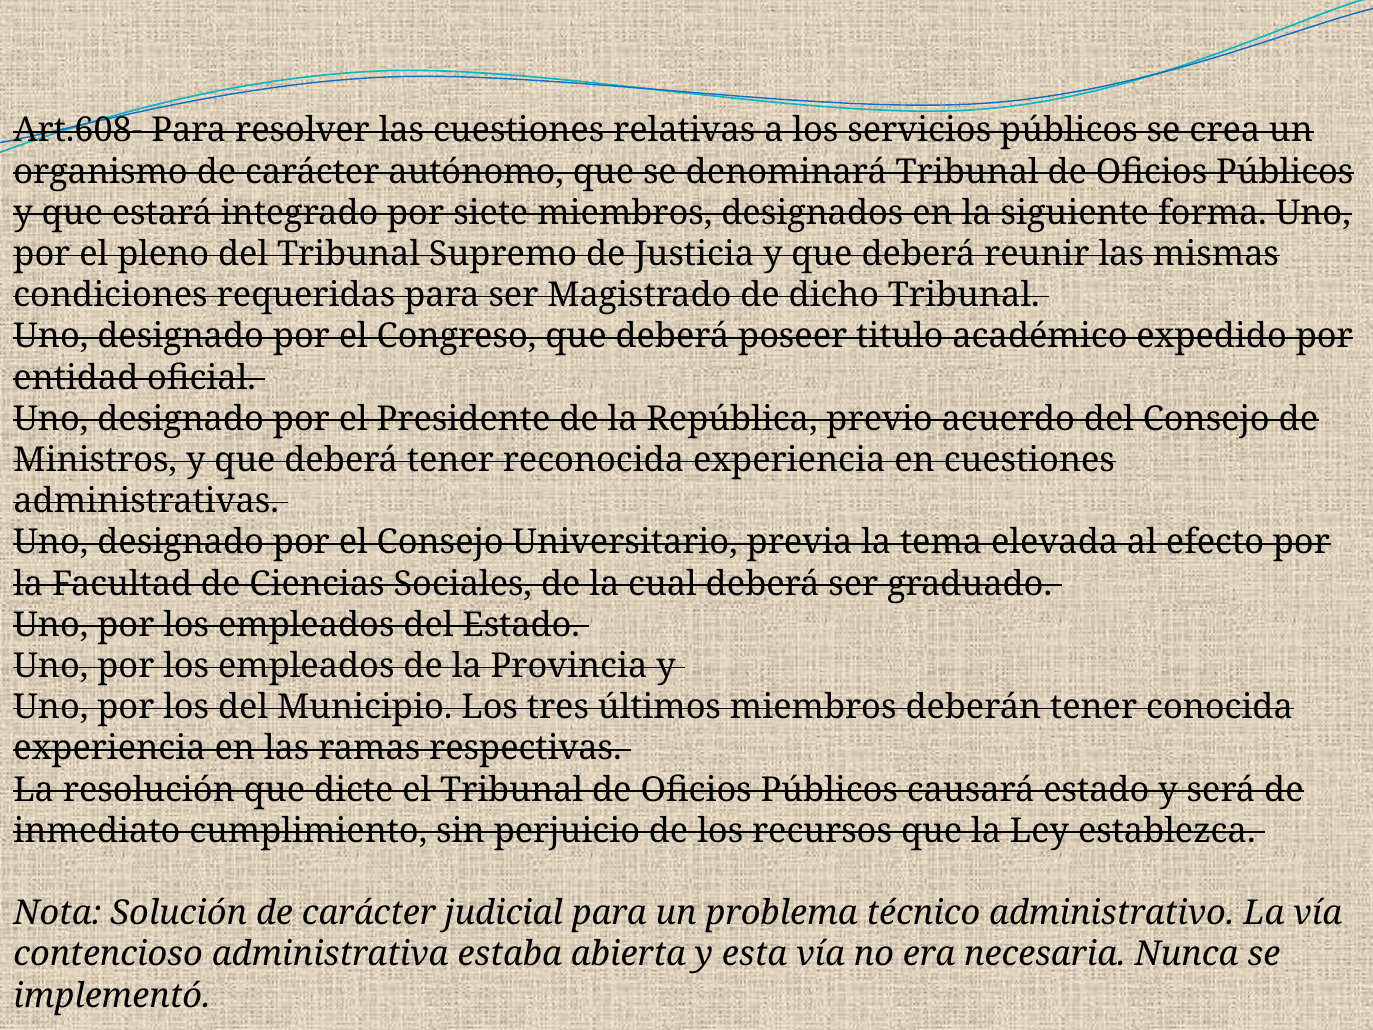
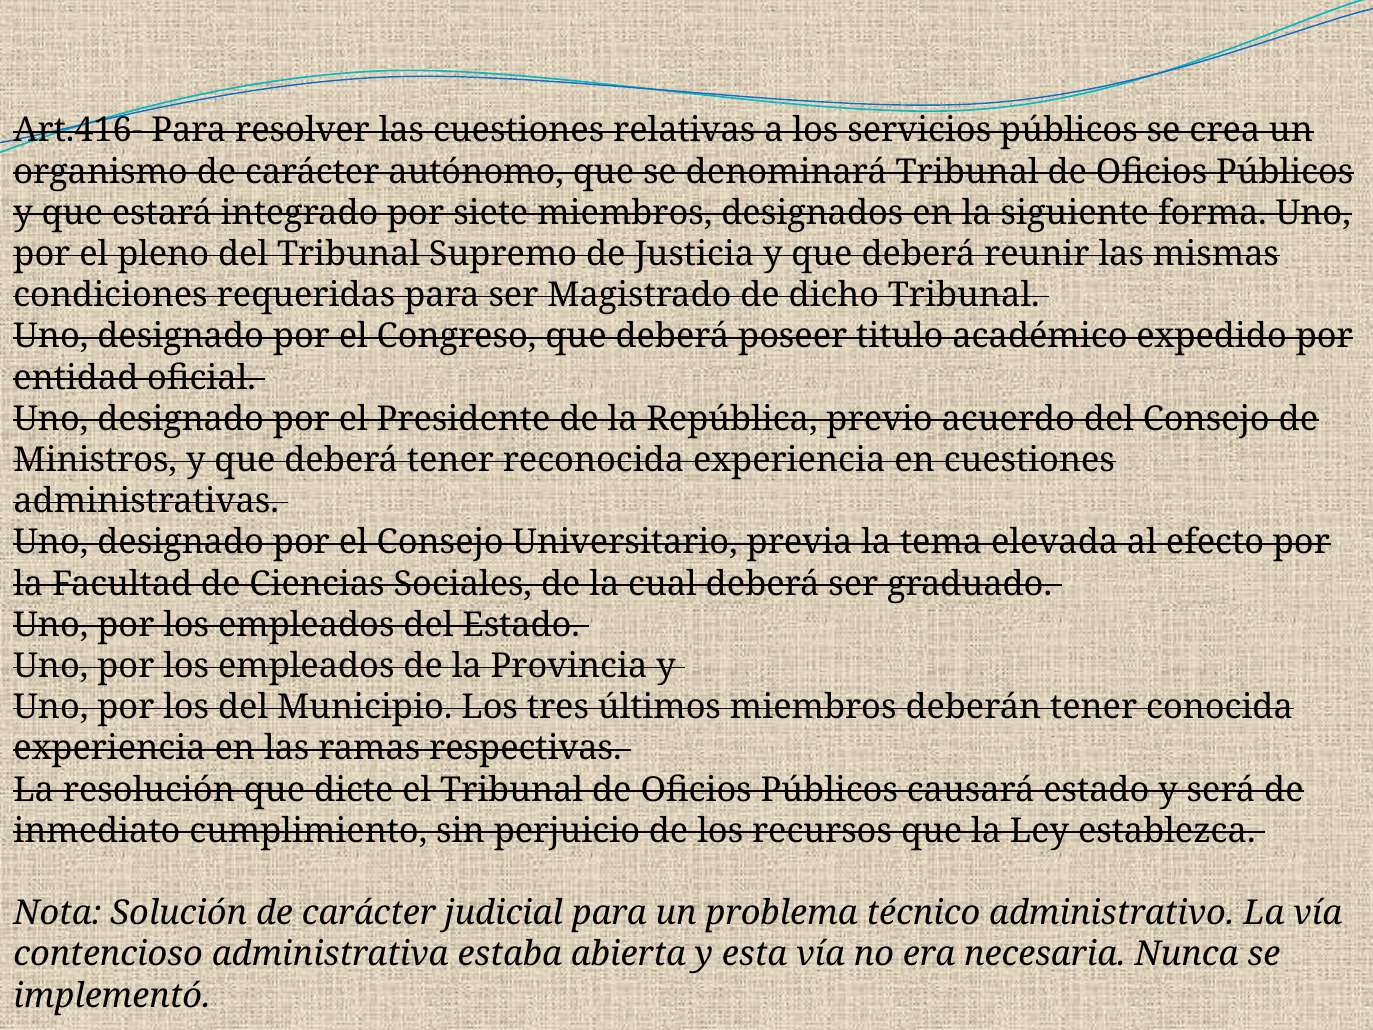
Art.608-: Art.608- -> Art.416-
